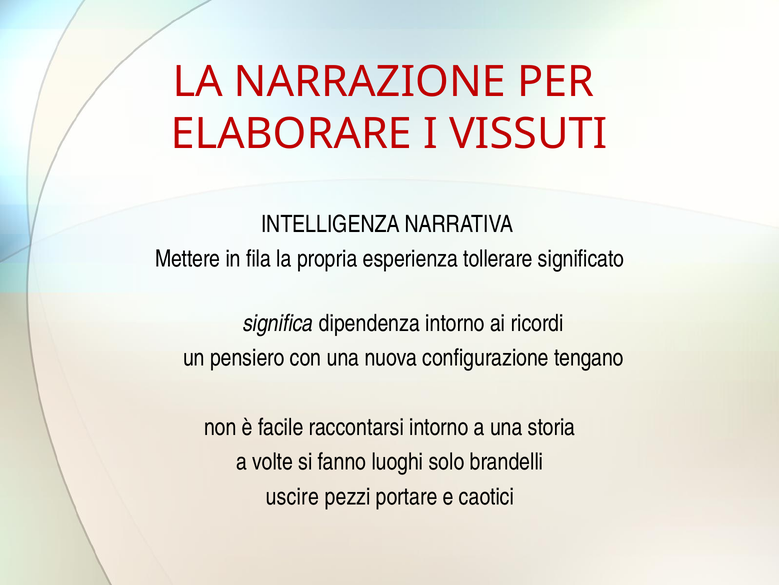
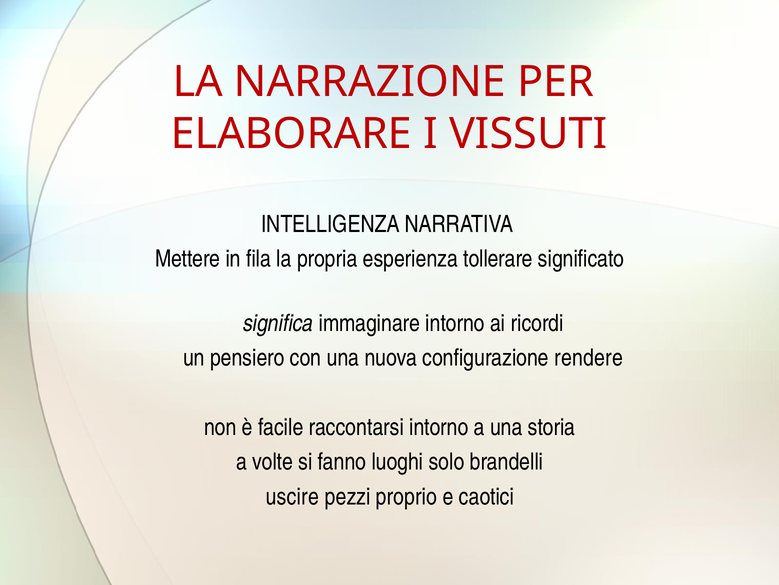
dipendenza: dipendenza -> immaginare
tengano: tengano -> rendere
portare: portare -> proprio
